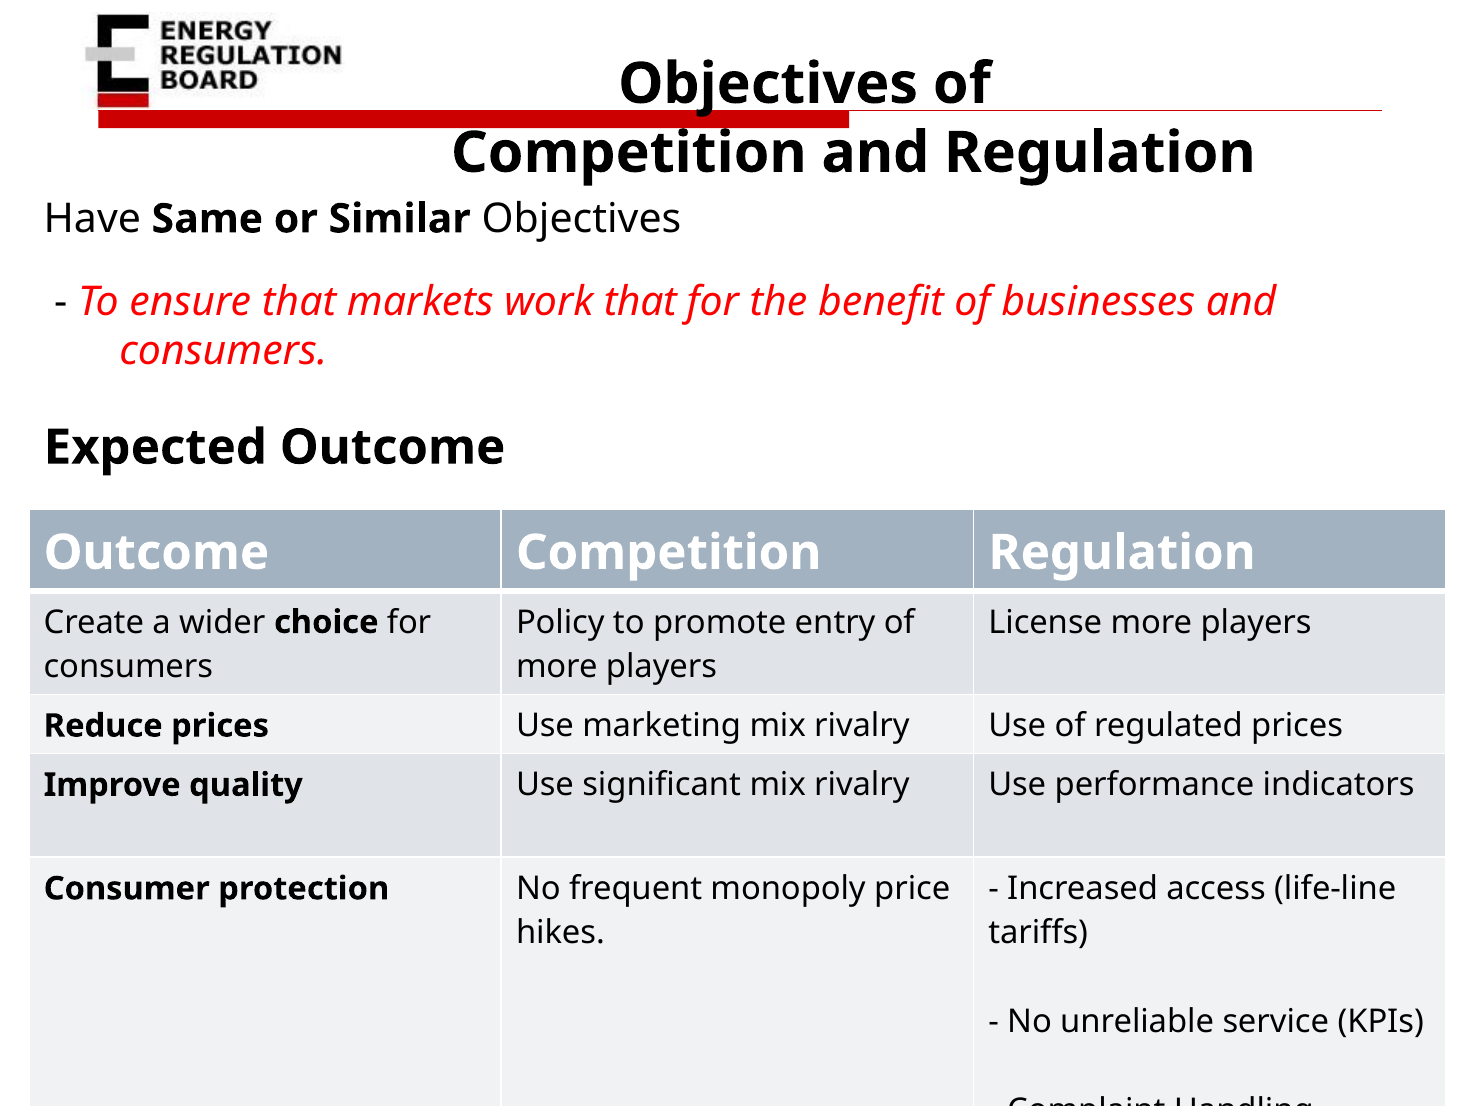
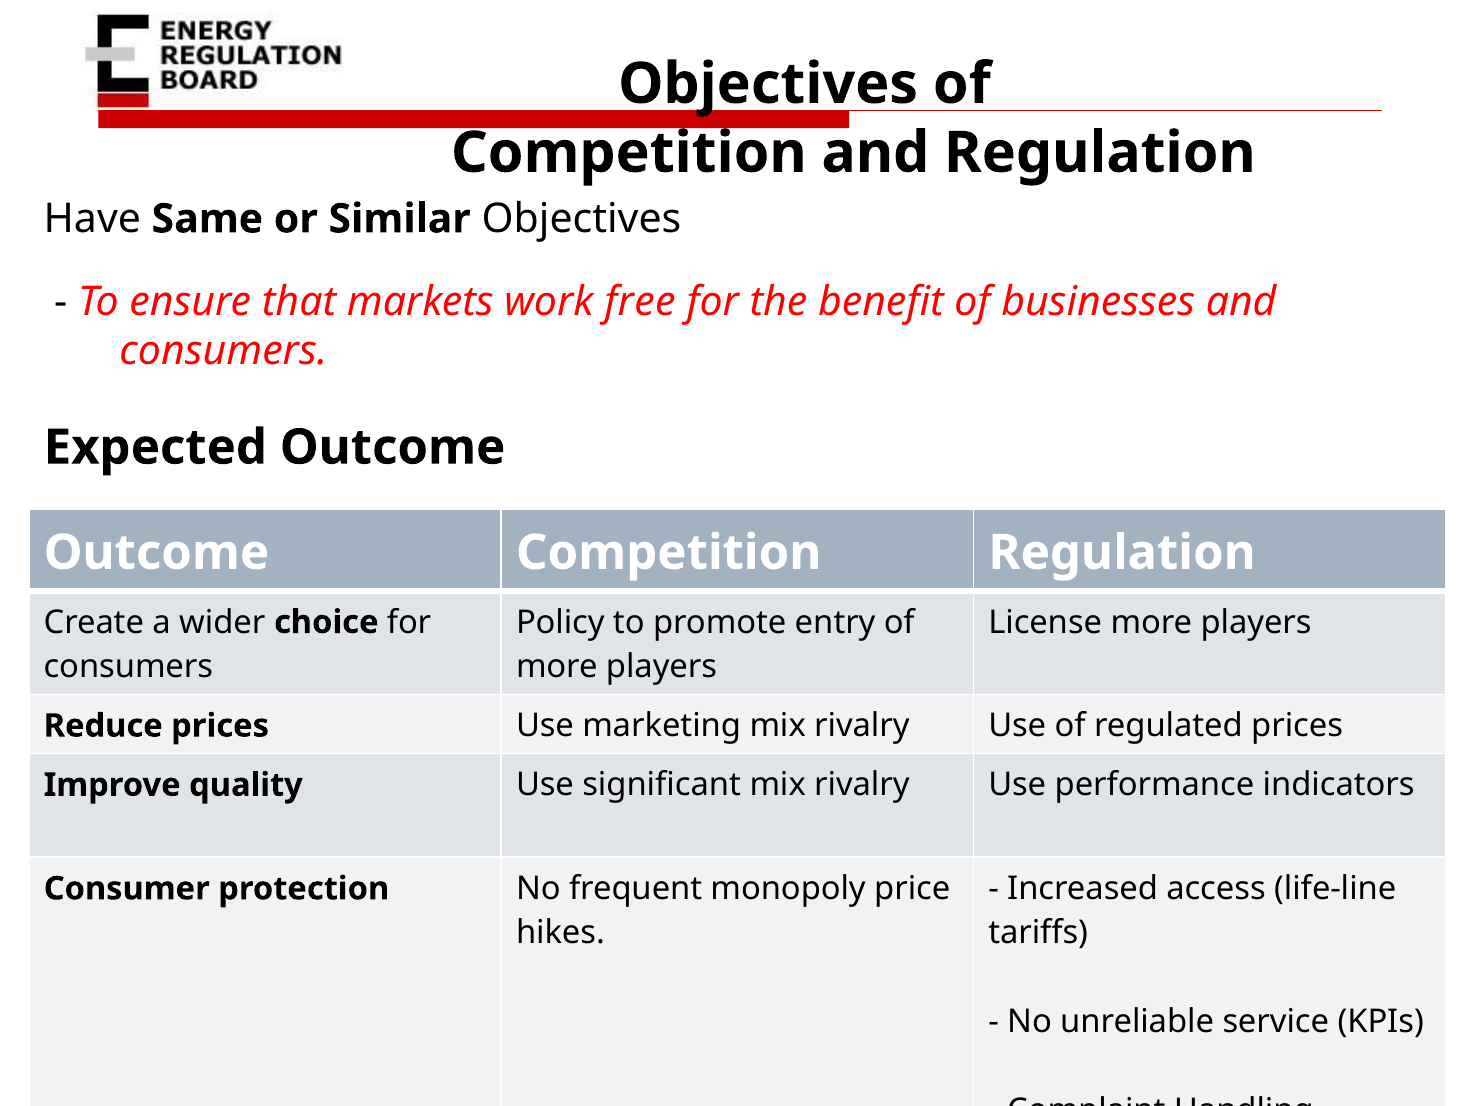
work that: that -> free
